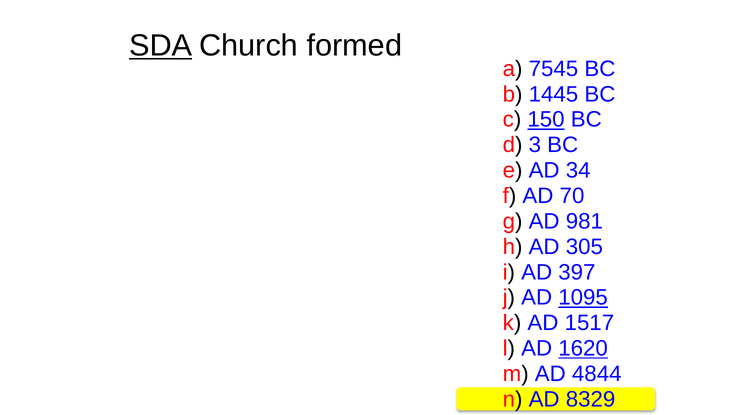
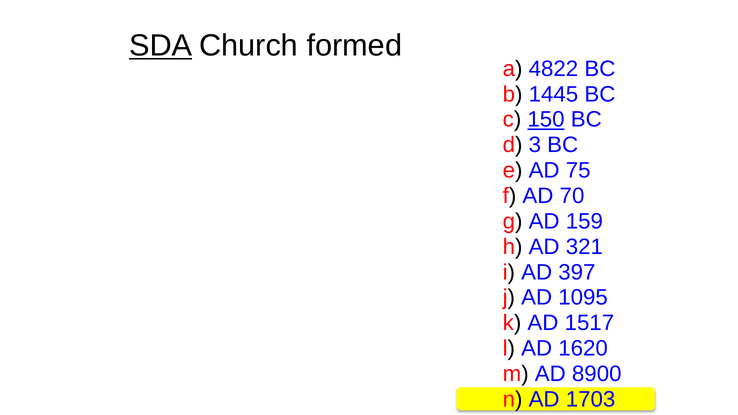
7545: 7545 -> 4822
34: 34 -> 75
981: 981 -> 159
305: 305 -> 321
1095 underline: present -> none
1620 underline: present -> none
4844: 4844 -> 8900
8329: 8329 -> 1703
